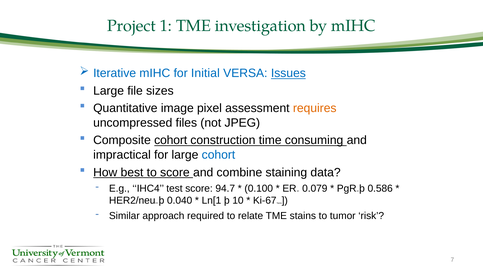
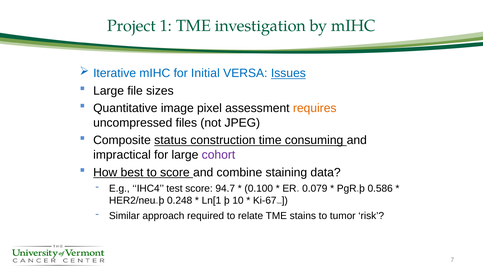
Composite cohort: cohort -> status
cohort at (218, 155) colour: blue -> purple
0.040: 0.040 -> 0.248
